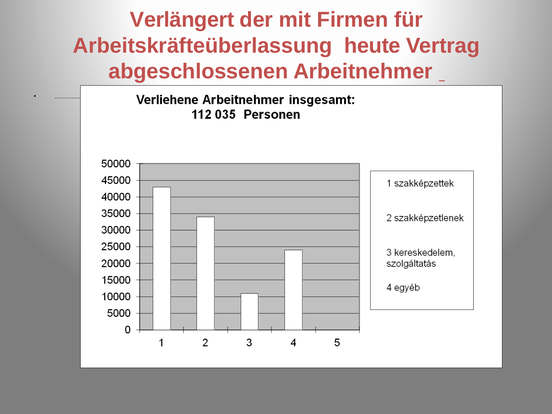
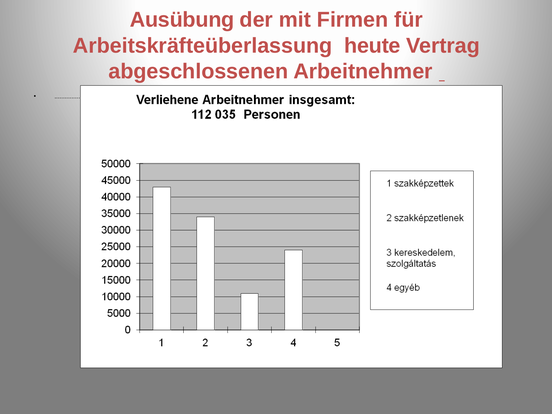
Verlängert: Verlängert -> Ausübung
